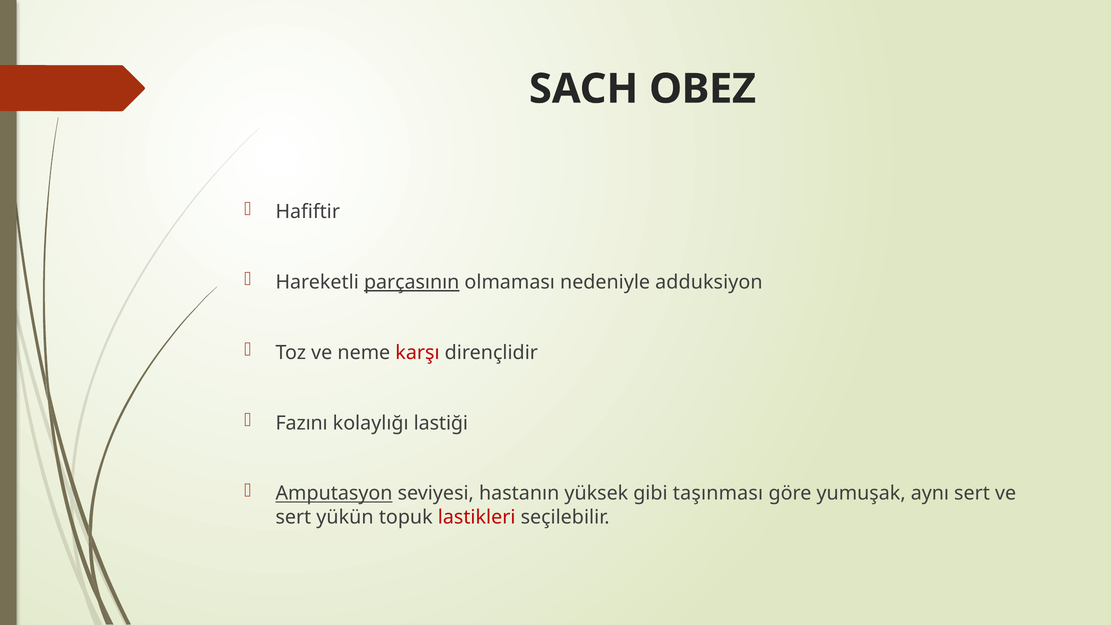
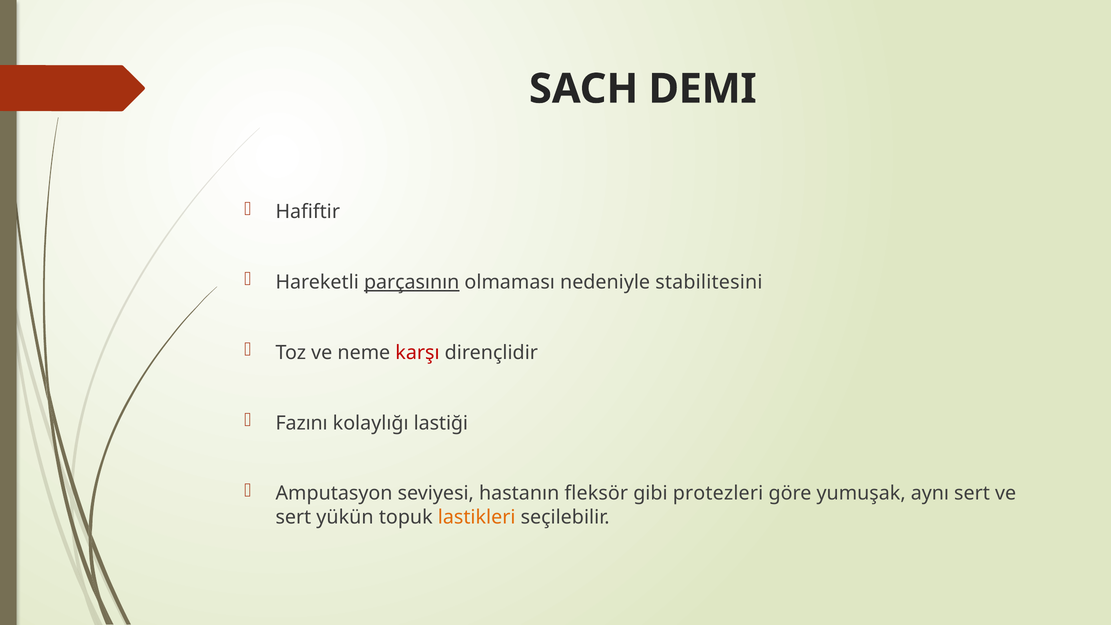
OBEZ: OBEZ -> DEMI
adduksiyon: adduksiyon -> stabilitesini
Amputasyon underline: present -> none
yüksek: yüksek -> fleksör
taşınması: taşınması -> protezleri
lastikleri colour: red -> orange
